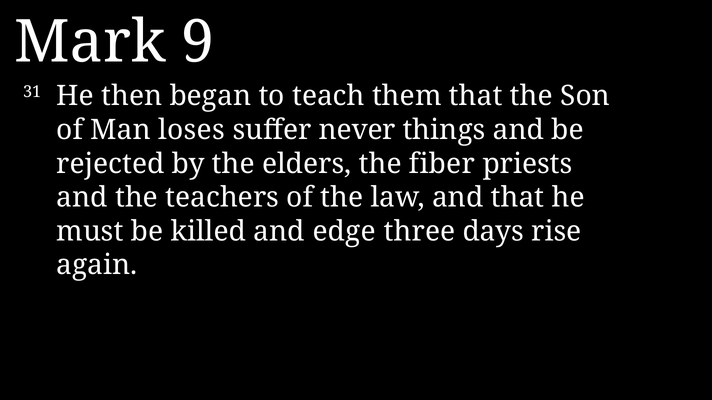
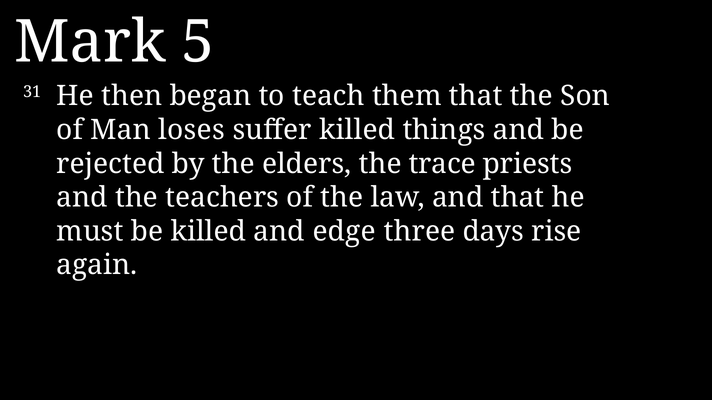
9: 9 -> 5
suffer never: never -> killed
fiber: fiber -> trace
